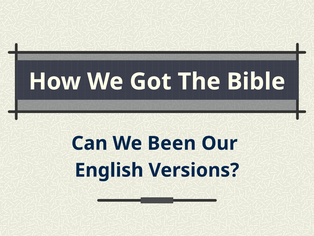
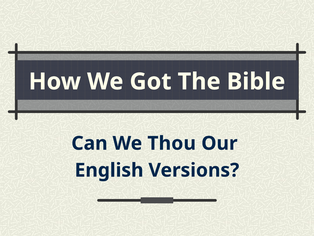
Been: Been -> Thou
